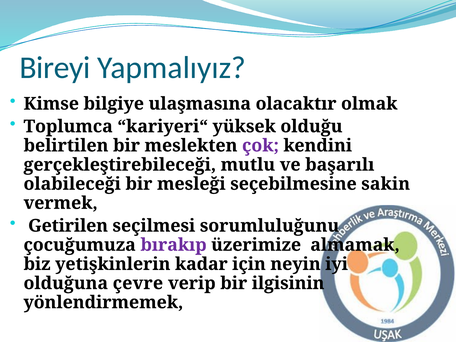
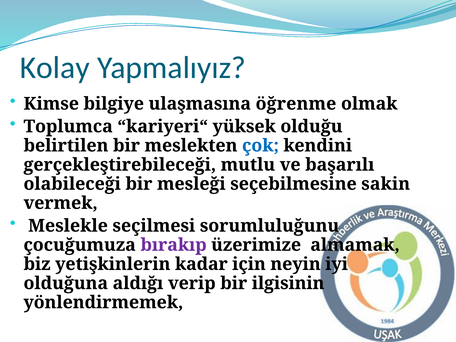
Bireyi: Bireyi -> Kolay
olacaktır: olacaktır -> öğrenme
çok colour: purple -> blue
Getirilen: Getirilen -> Meslekle
çevre: çevre -> aldığı
